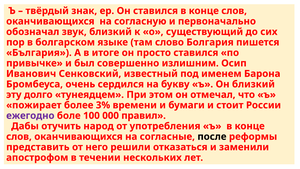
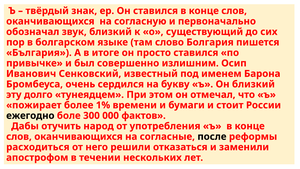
3%: 3% -> 1%
ежегодно colour: purple -> black
100: 100 -> 300
правил: правил -> фактов
представить: представить -> расходиться
